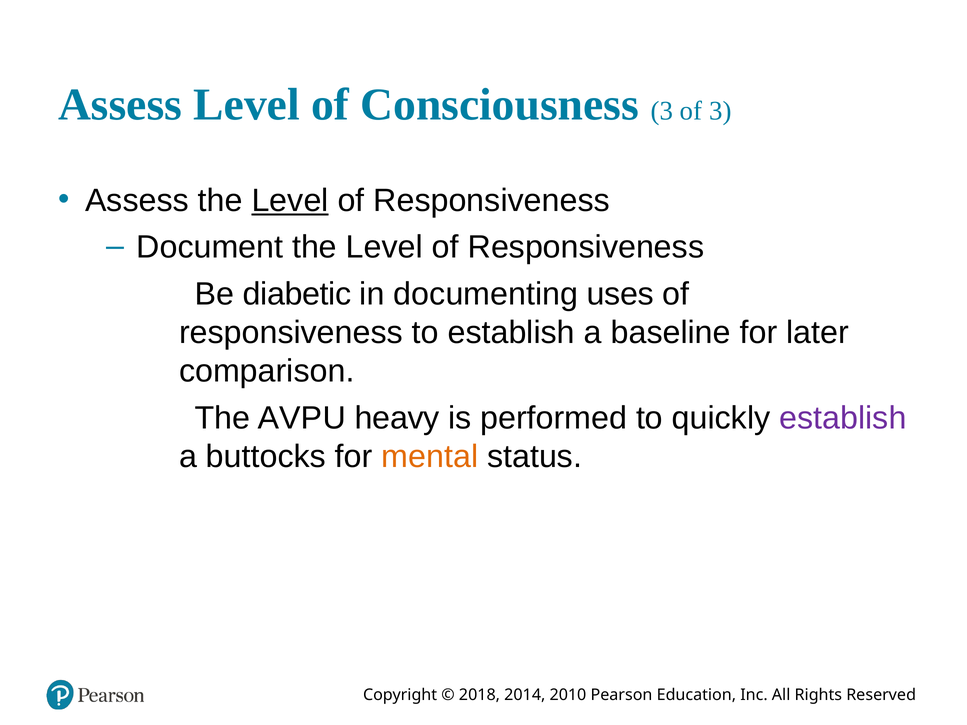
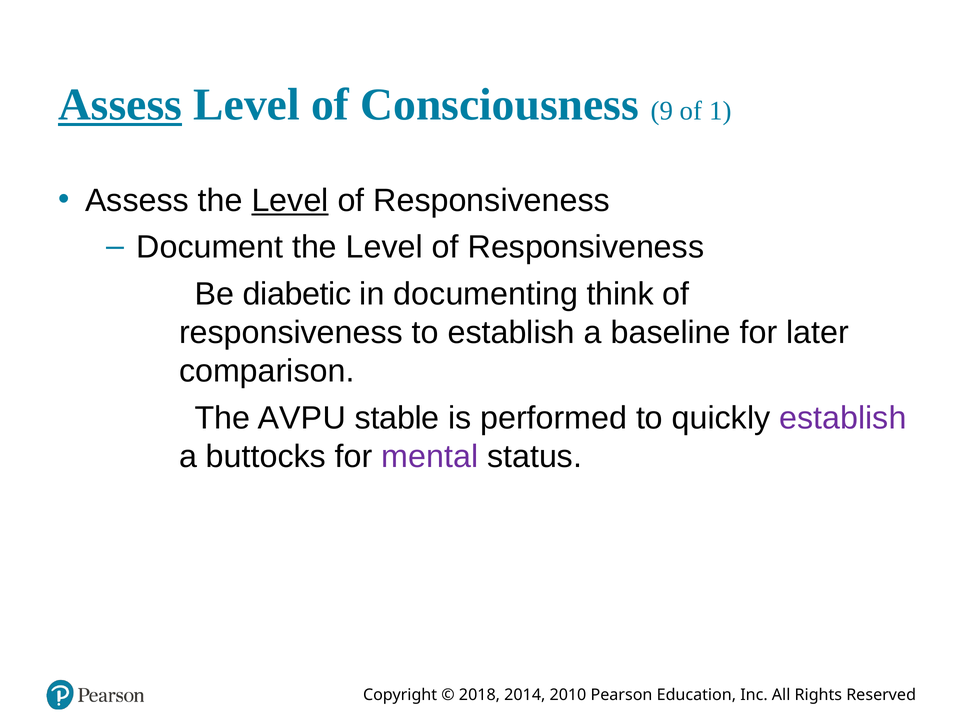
Assess at (120, 105) underline: none -> present
Consciousness 3: 3 -> 9
of 3: 3 -> 1
uses: uses -> think
heavy: heavy -> stable
mental colour: orange -> purple
